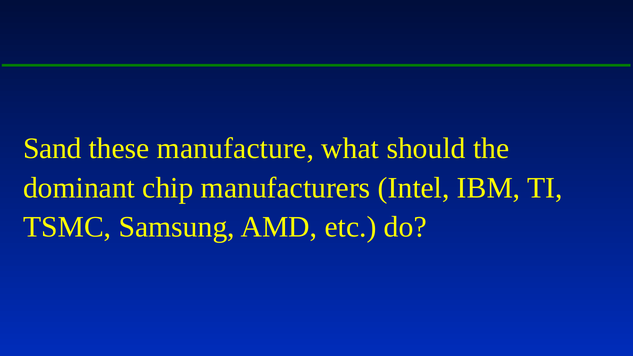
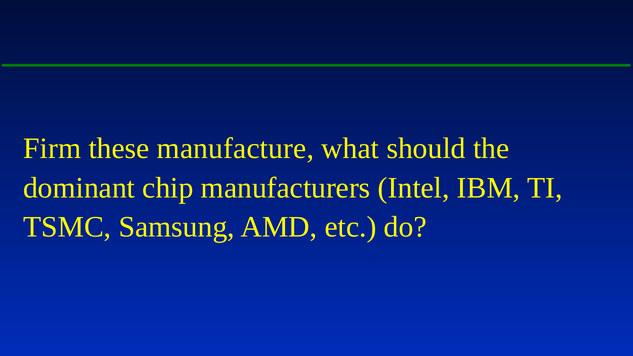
Sand: Sand -> Firm
